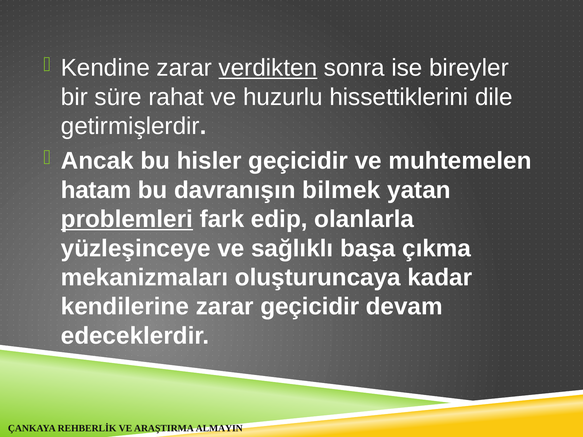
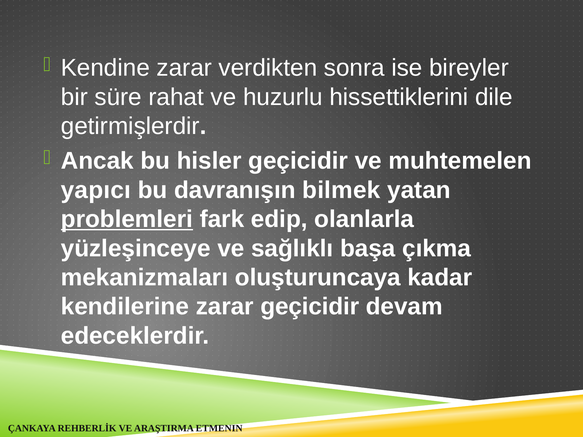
verdikten underline: present -> none
hatam: hatam -> yapıcı
ALMAYIN: ALMAYIN -> ETMENIN
